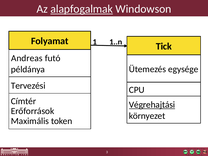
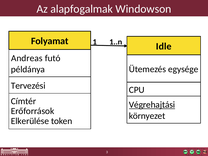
alapfogalmak underline: present -> none
Tick: Tick -> Idle
Maximális: Maximális -> Elkerülése
